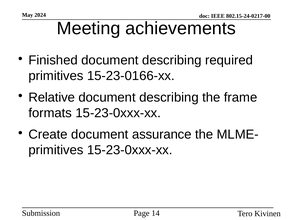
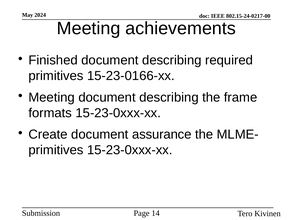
Relative at (52, 97): Relative -> Meeting
